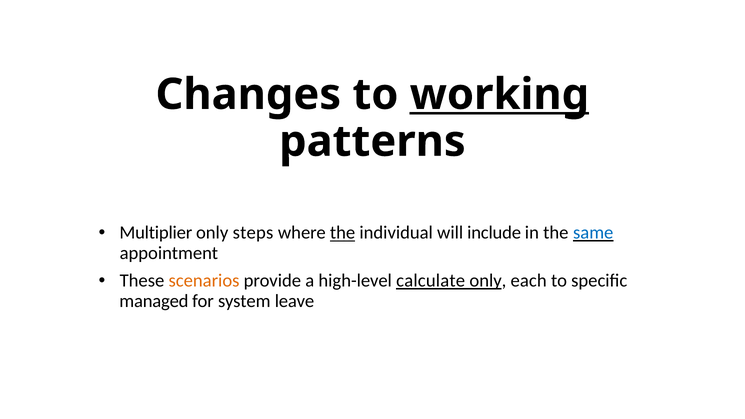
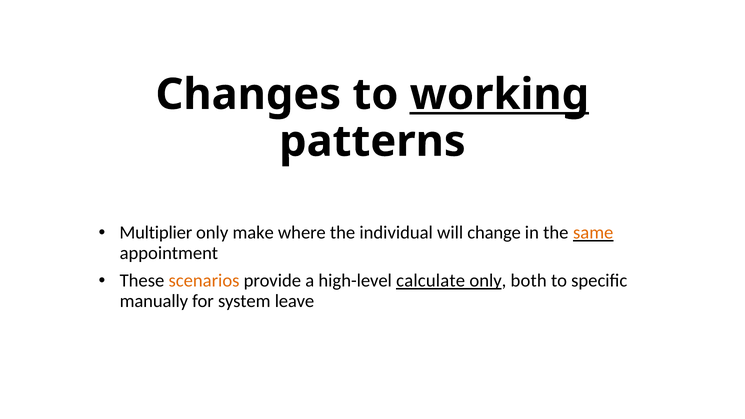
steps: steps -> make
the at (343, 233) underline: present -> none
include: include -> change
same colour: blue -> orange
each: each -> both
managed: managed -> manually
